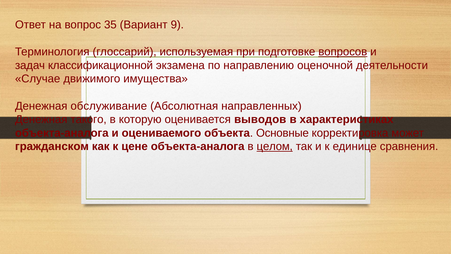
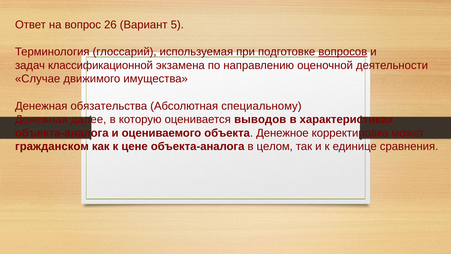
35: 35 -> 26
9: 9 -> 5
обслуживание: обслуживание -> обязательства
направленных: направленных -> специальному
такого: такого -> далее
Основные: Основные -> Денежное
целом underline: present -> none
